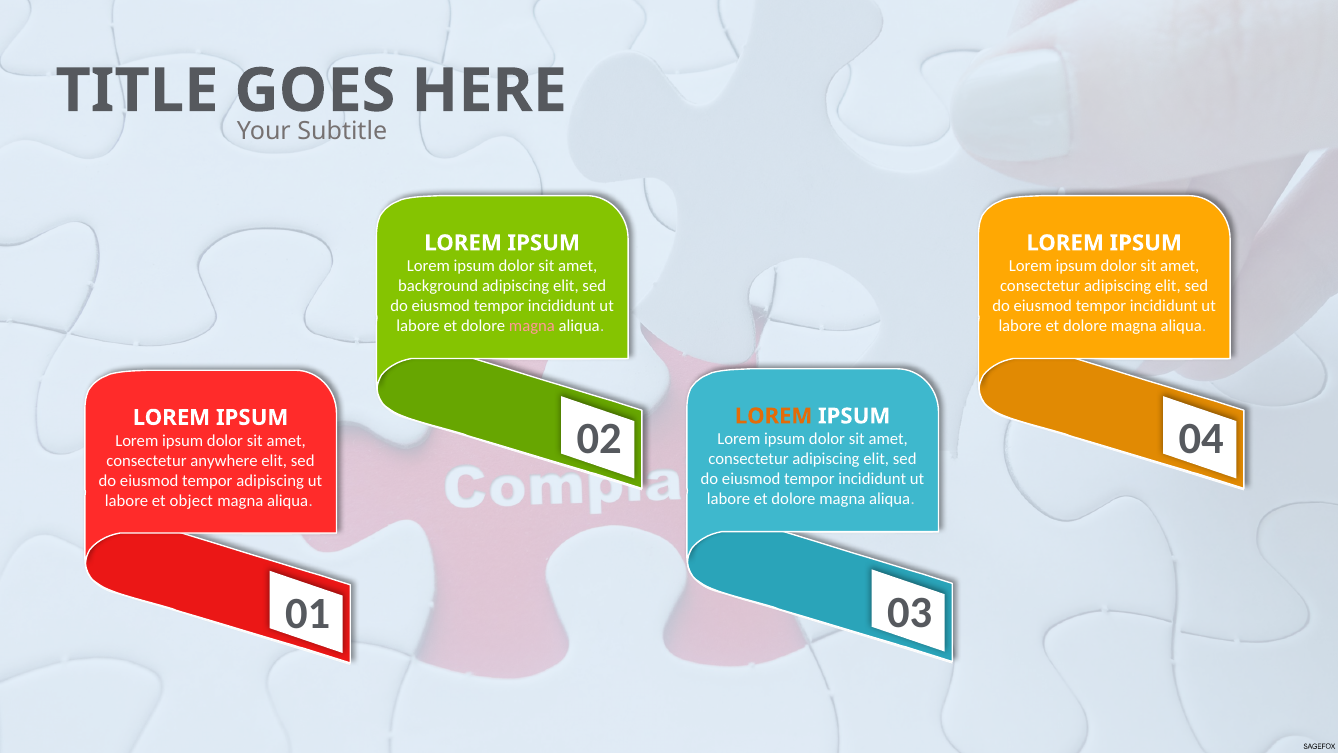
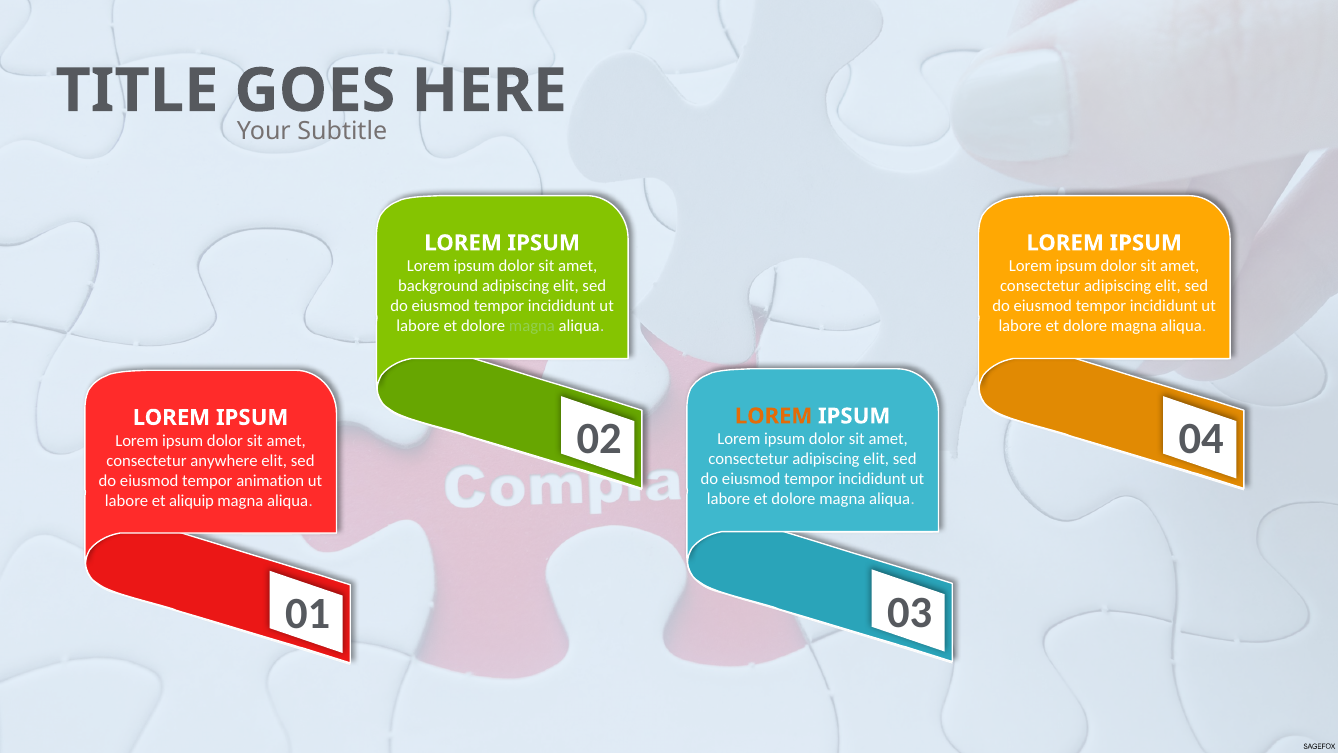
magna at (532, 326) colour: pink -> light green
tempor adipiscing: adipiscing -> animation
object: object -> aliquip
